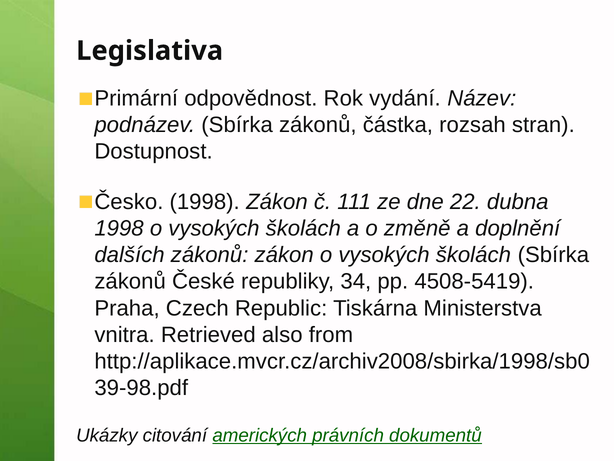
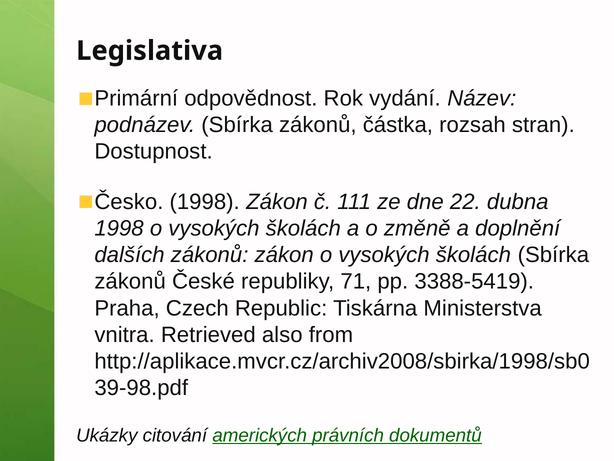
34: 34 -> 71
4508-5419: 4508-5419 -> 3388-5419
